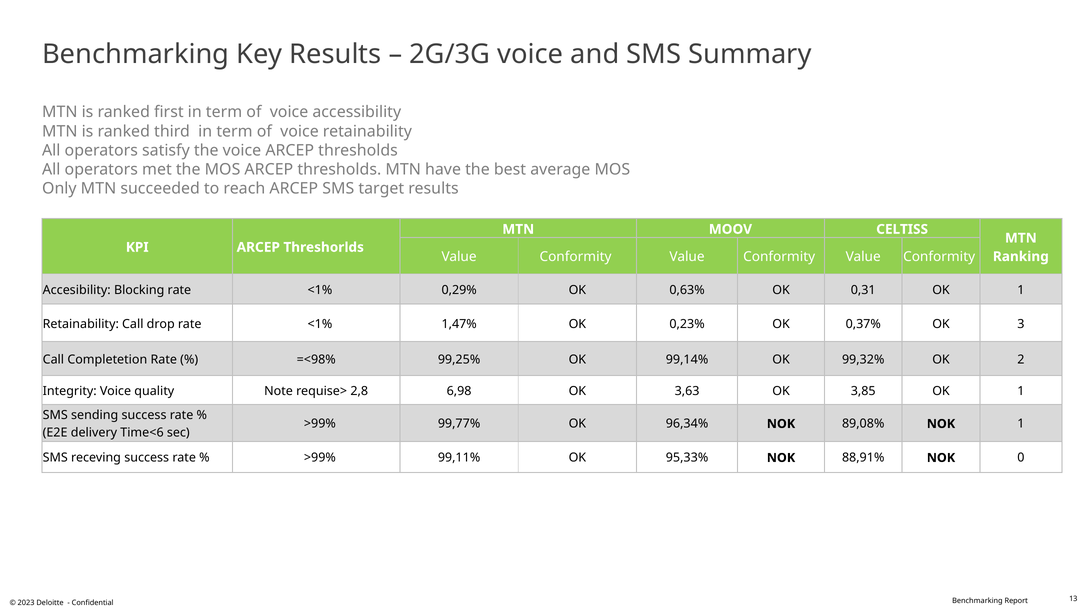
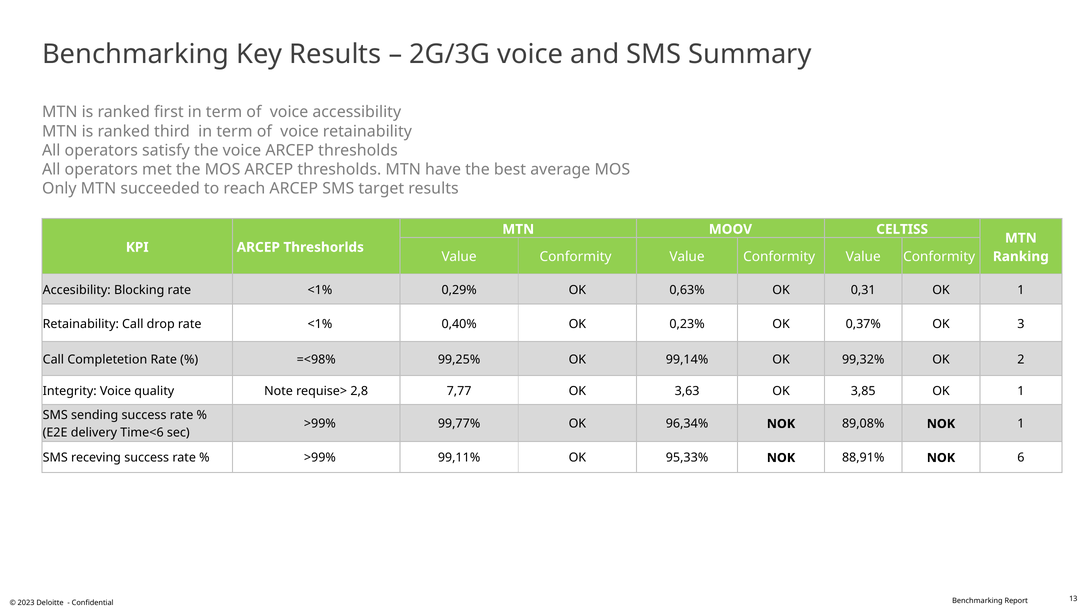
1,47%: 1,47% -> 0,40%
6,98: 6,98 -> 7,77
0: 0 -> 6
